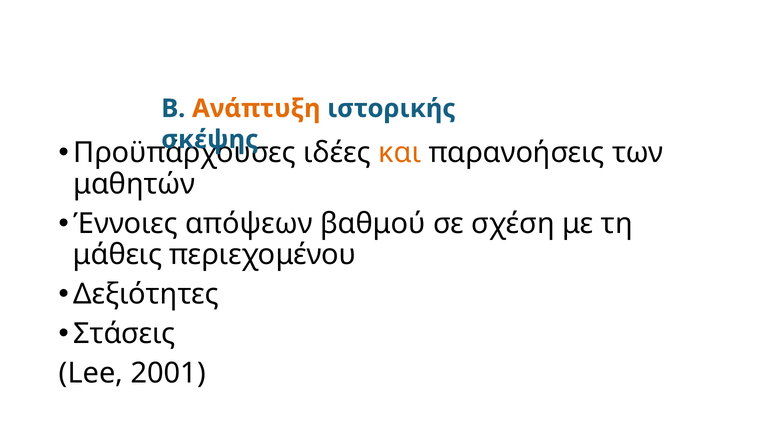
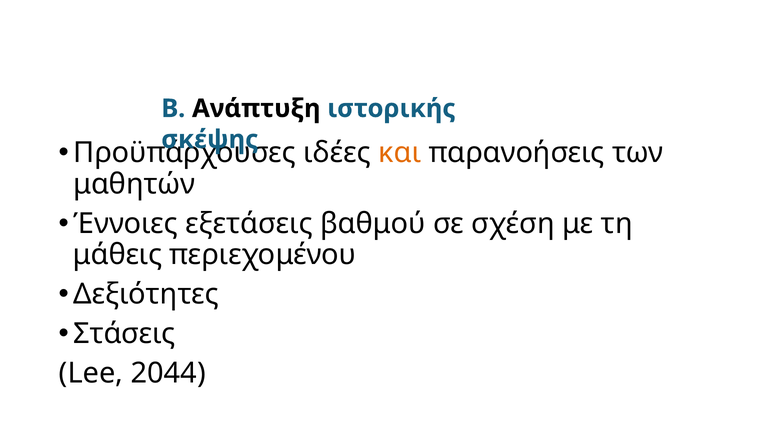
Ανάπτυξη colour: orange -> black
απόψεων: απόψεων -> εξετάσεις
2001: 2001 -> 2044
